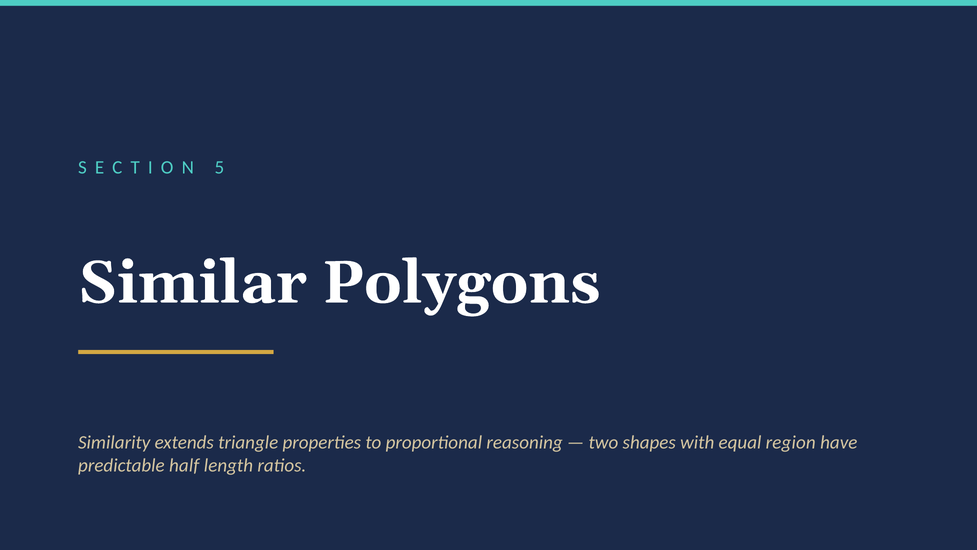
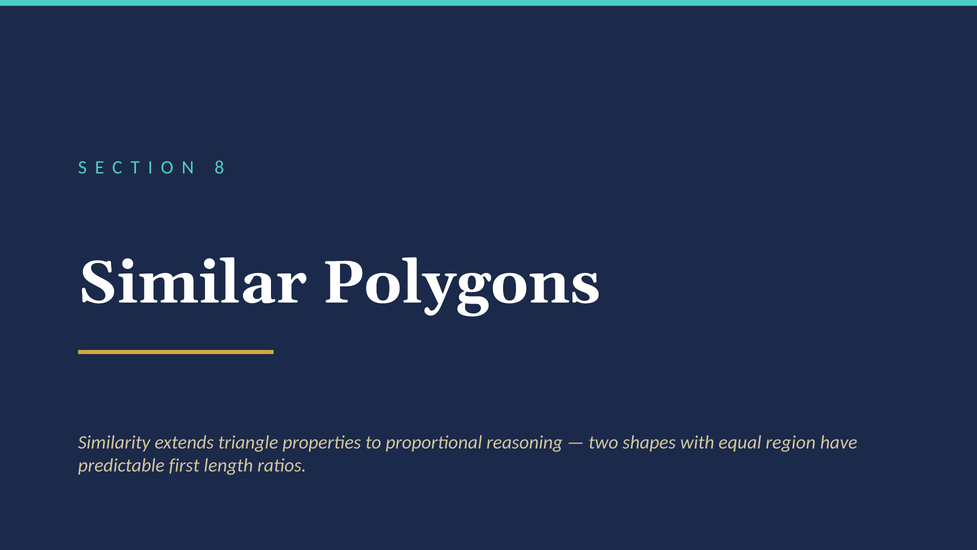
5: 5 -> 8
half: half -> first
